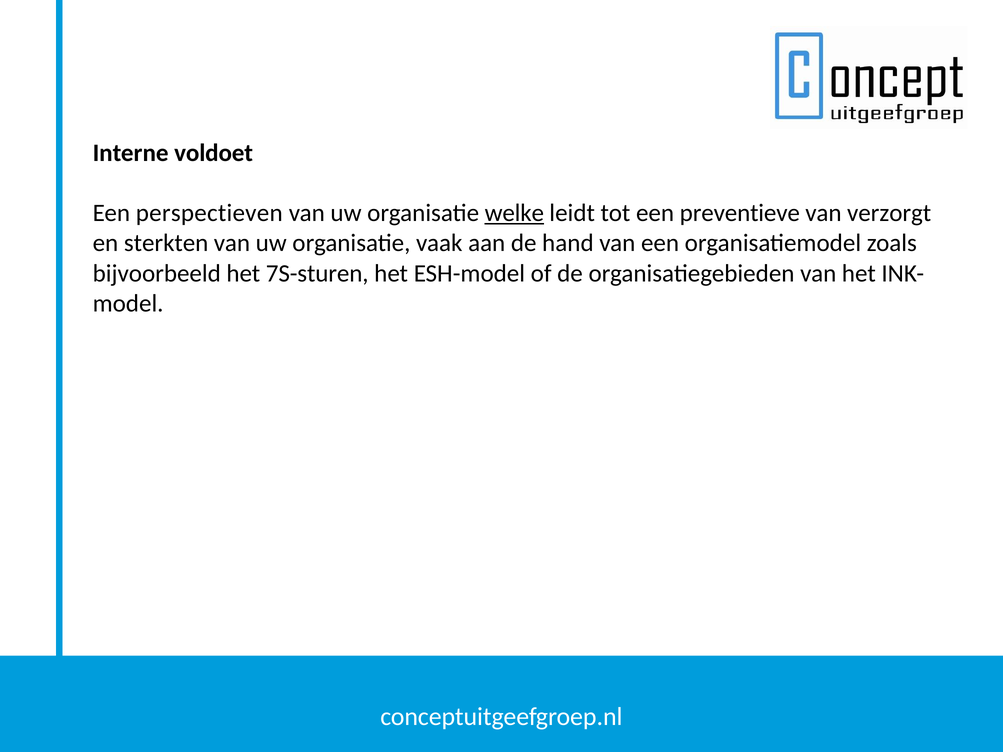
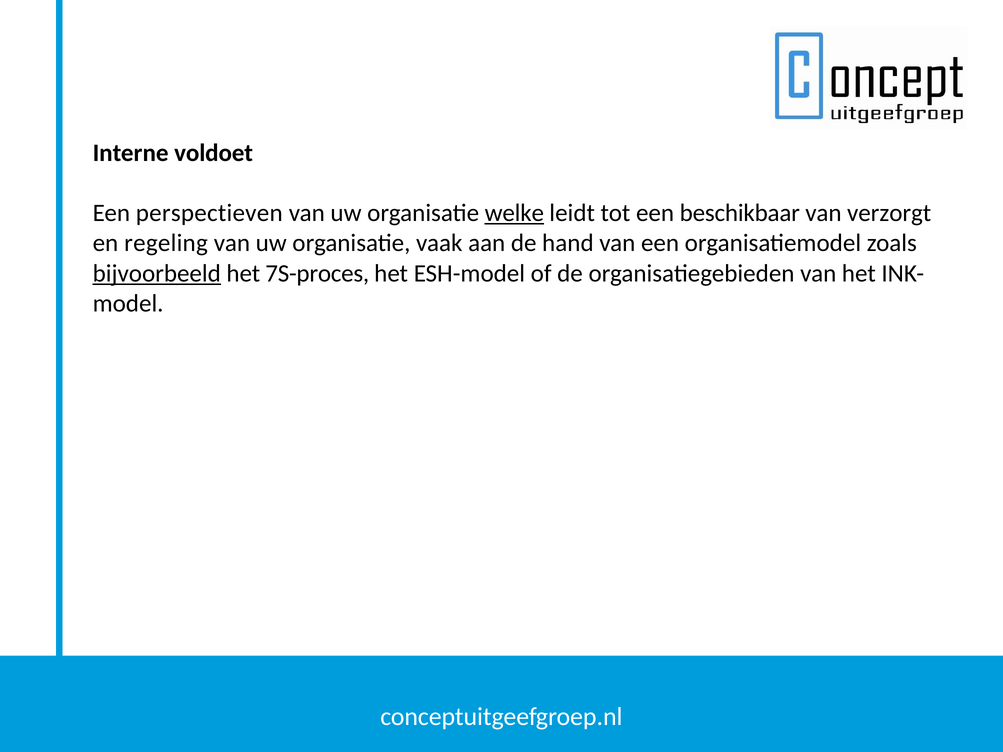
preventieve: preventieve -> beschikbaar
sterkten: sterkten -> regeling
bijvoorbeeld underline: none -> present
7S-sturen: 7S-sturen -> 7S-proces
